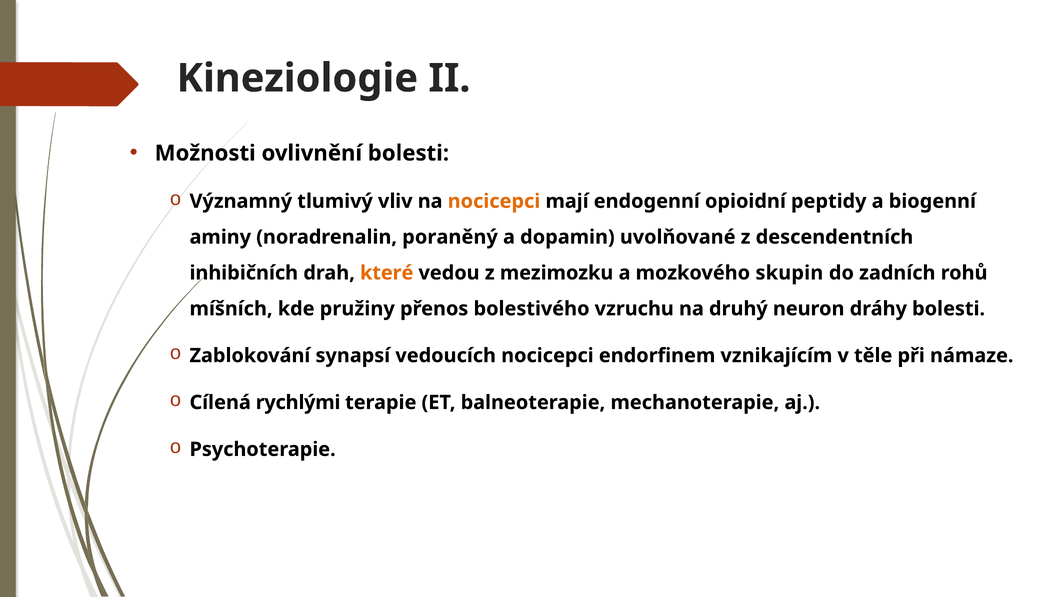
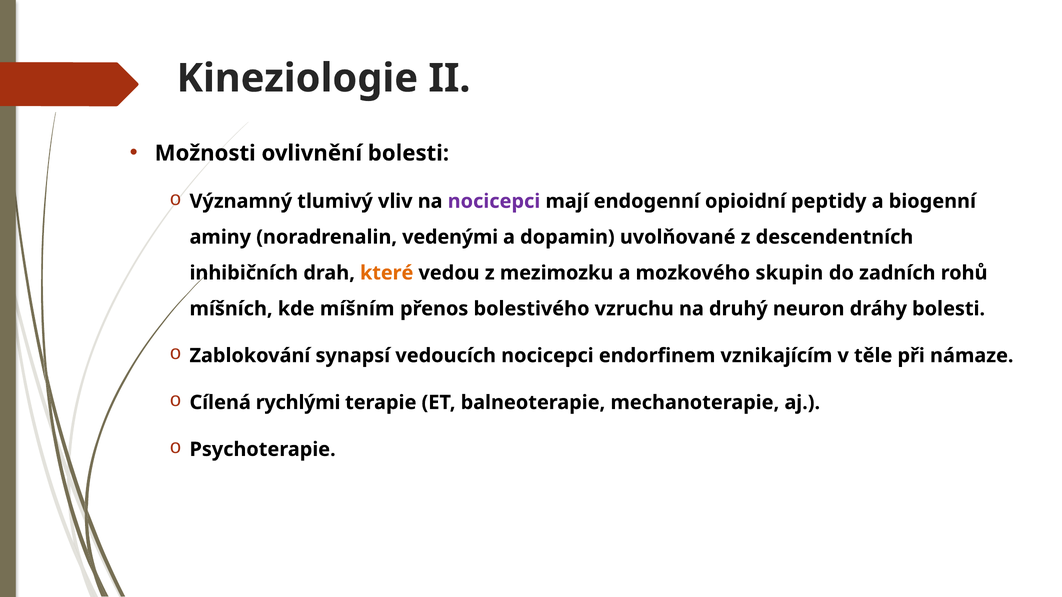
nocicepci at (494, 201) colour: orange -> purple
poraněný: poraněný -> vedenými
pružiny: pružiny -> míšním
